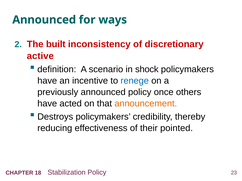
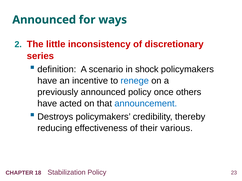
built: built -> little
active: active -> series
announcement colour: orange -> blue
pointed: pointed -> various
